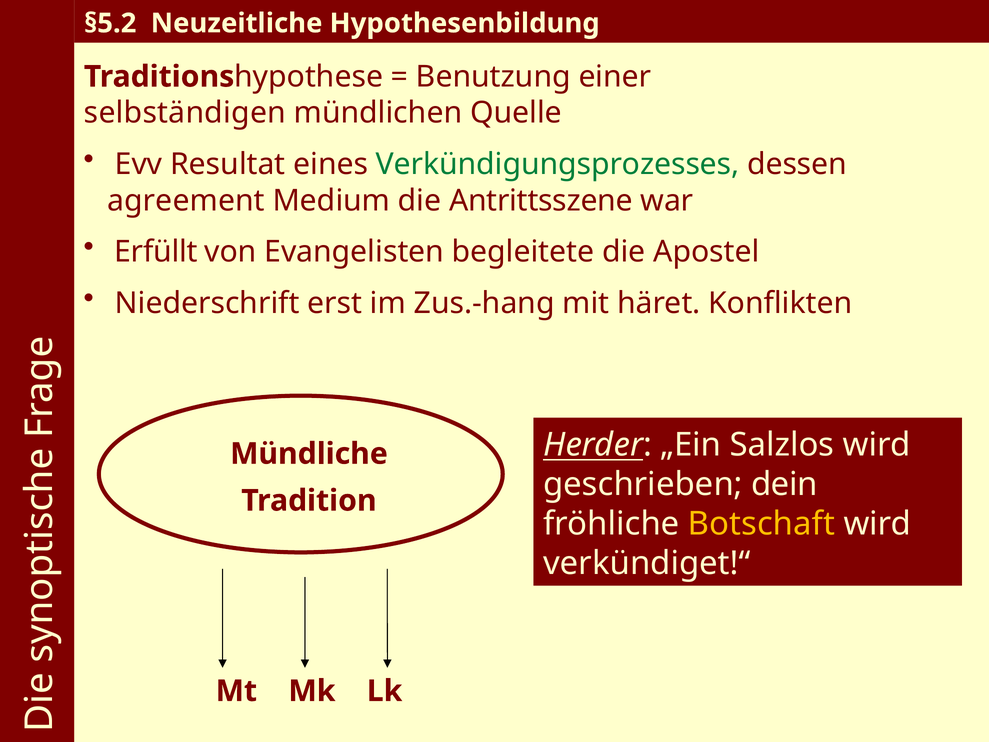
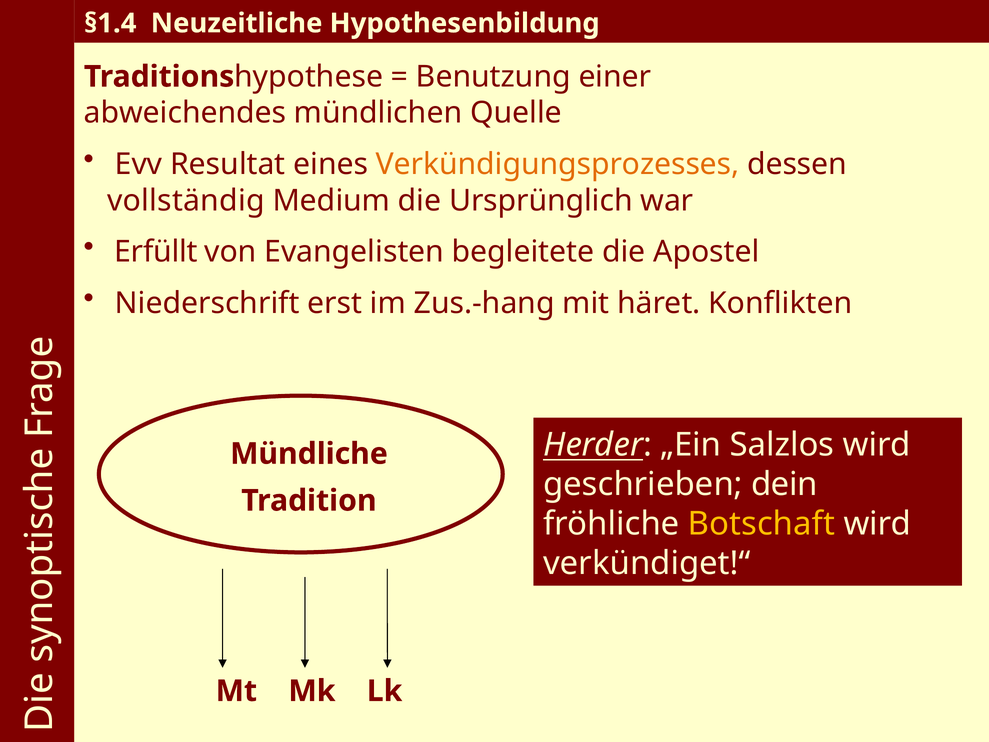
§5.2: §5.2 -> §1.4
selbständigen: selbständigen -> abweichendes
Verkündigungsprozesses colour: green -> orange
agreement: agreement -> vollständig
Antrittsszene: Antrittsszene -> Ursprünglich
